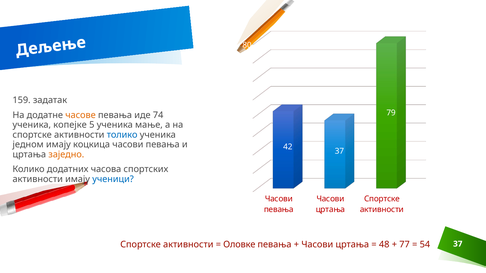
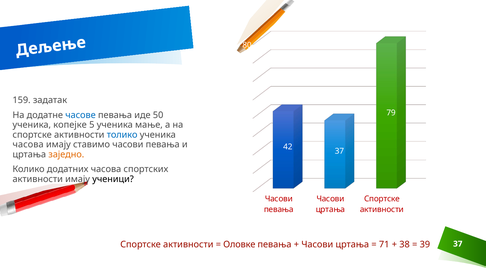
часове colour: orange -> blue
иде 74: 74 -> 50
једном at (28, 145): једном -> часова
коцкица: коцкица -> ставимо
ученици colour: blue -> black
48: 48 -> 71
77: 77 -> 38
54: 54 -> 39
